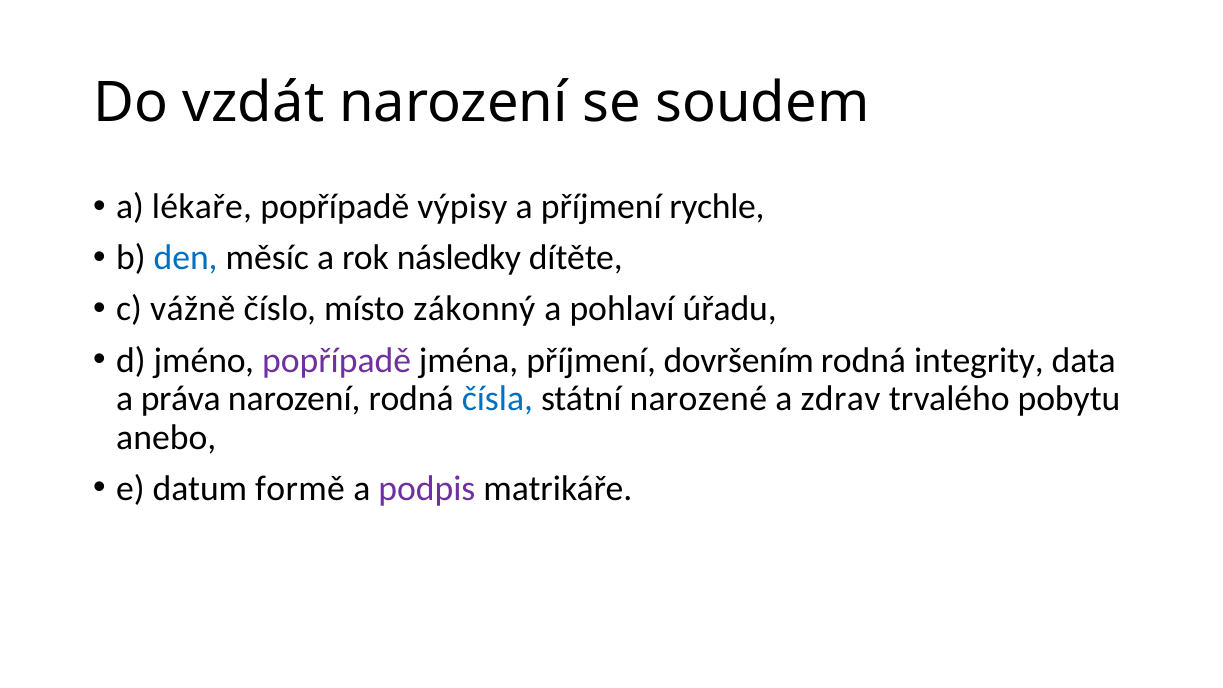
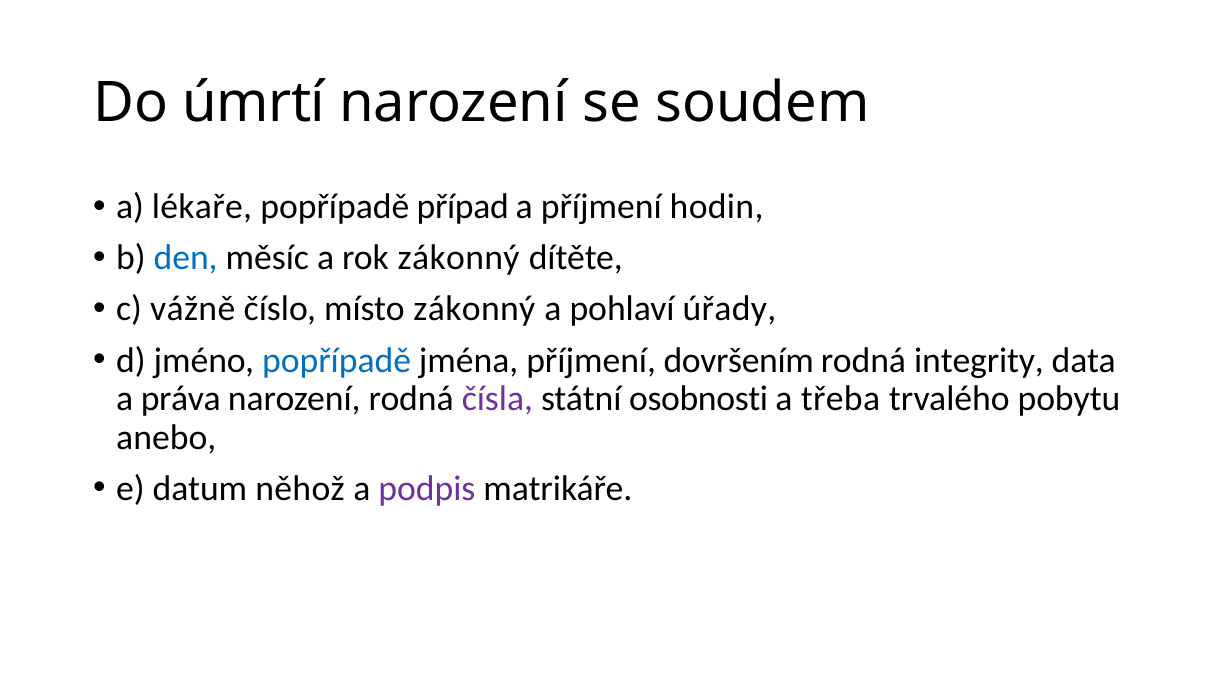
vzdát: vzdát -> úmrtí
výpisy: výpisy -> případ
rychle: rychle -> hodin
rok následky: následky -> zákonný
úřadu: úřadu -> úřady
popřípadě at (337, 360) colour: purple -> blue
čísla colour: blue -> purple
narozené: narozené -> osobnosti
zdrav: zdrav -> třeba
formě: formě -> něhož
